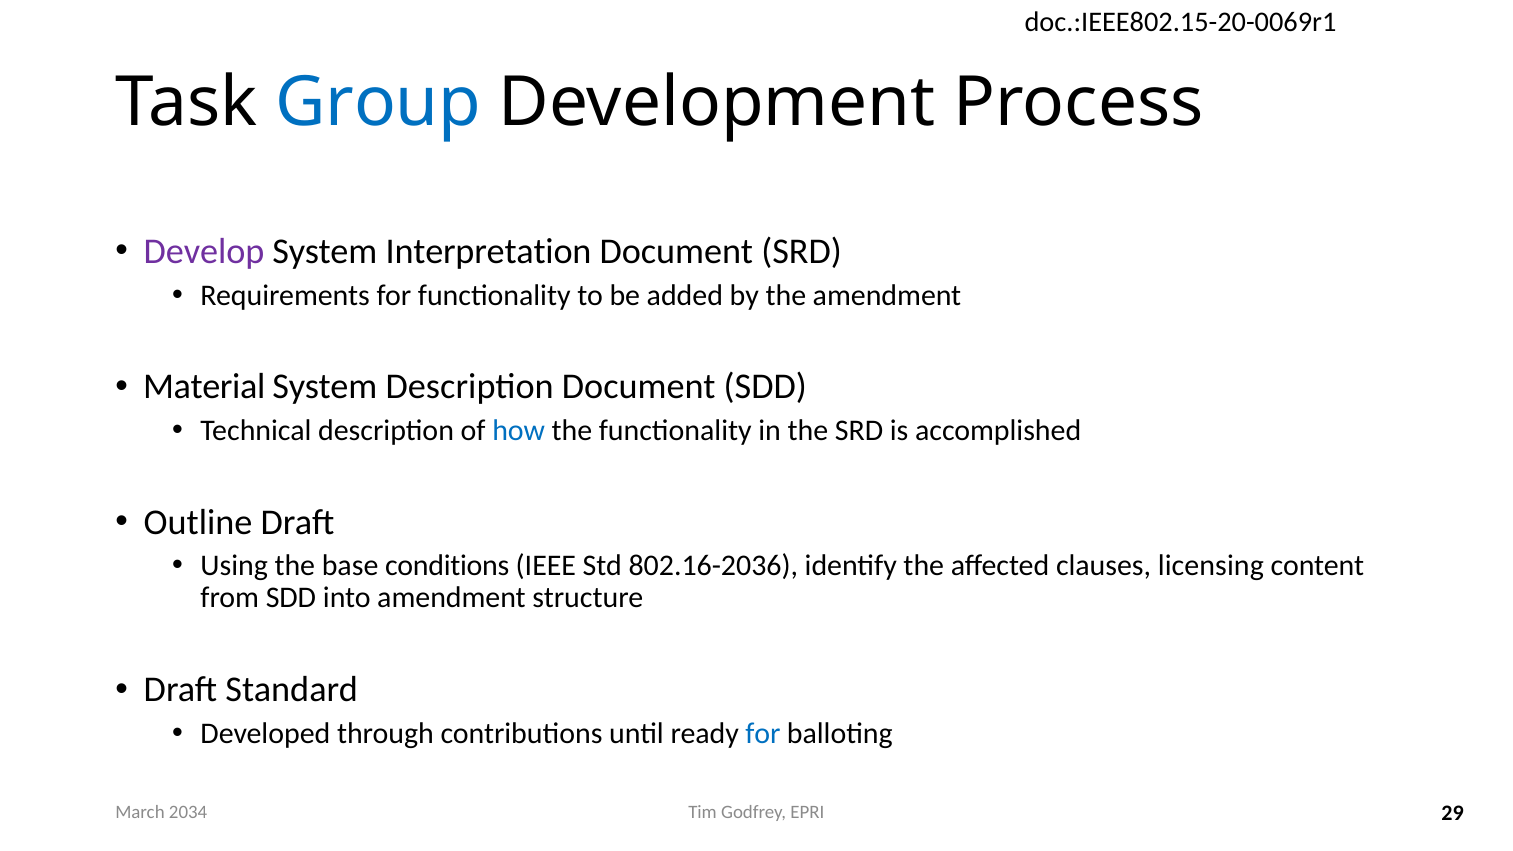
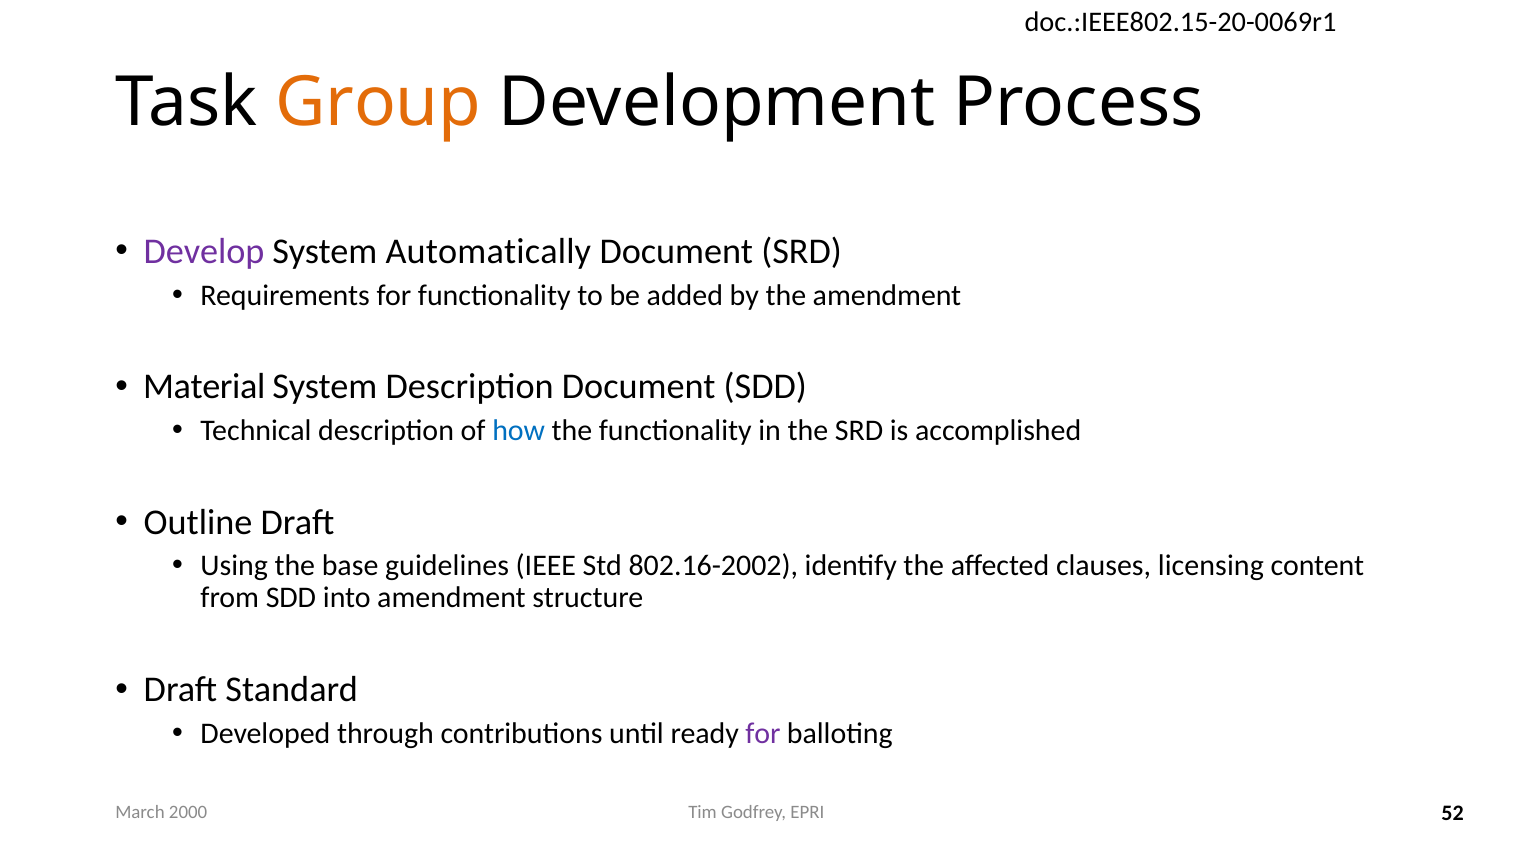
Group colour: blue -> orange
Interpretation: Interpretation -> Automatically
conditions: conditions -> guidelines
802.16-2036: 802.16-2036 -> 802.16-2002
for at (763, 733) colour: blue -> purple
29: 29 -> 52
2034: 2034 -> 2000
